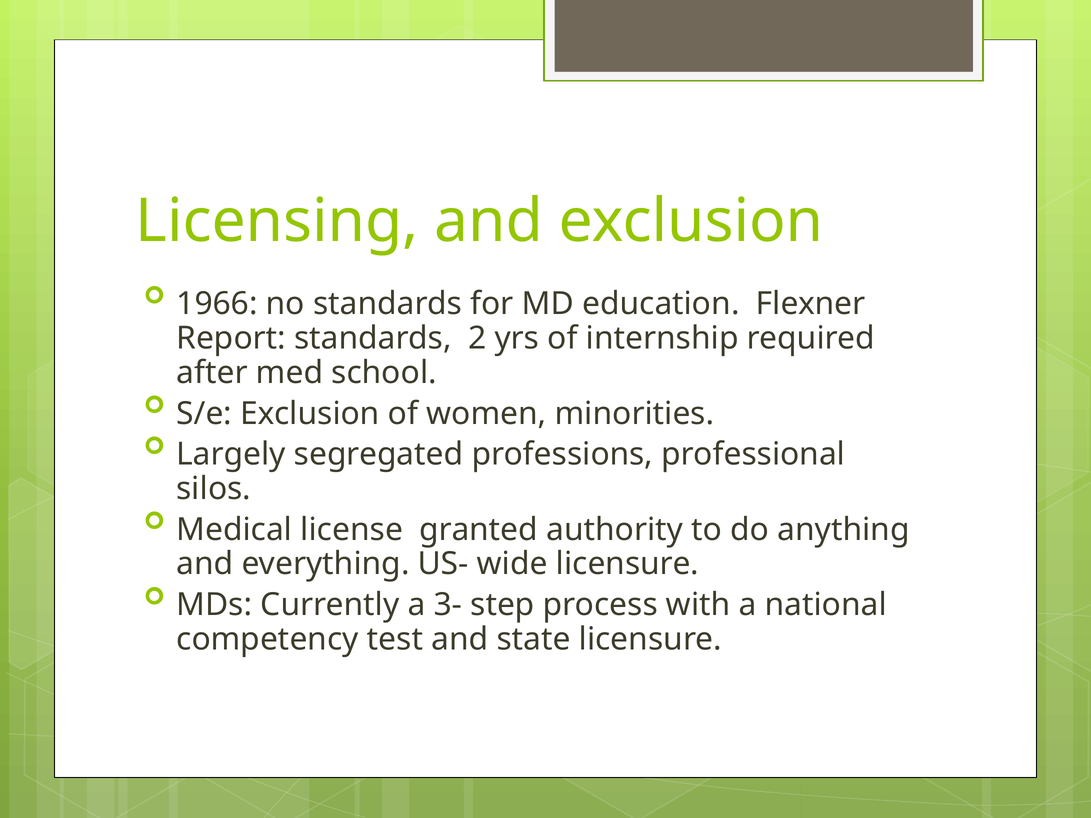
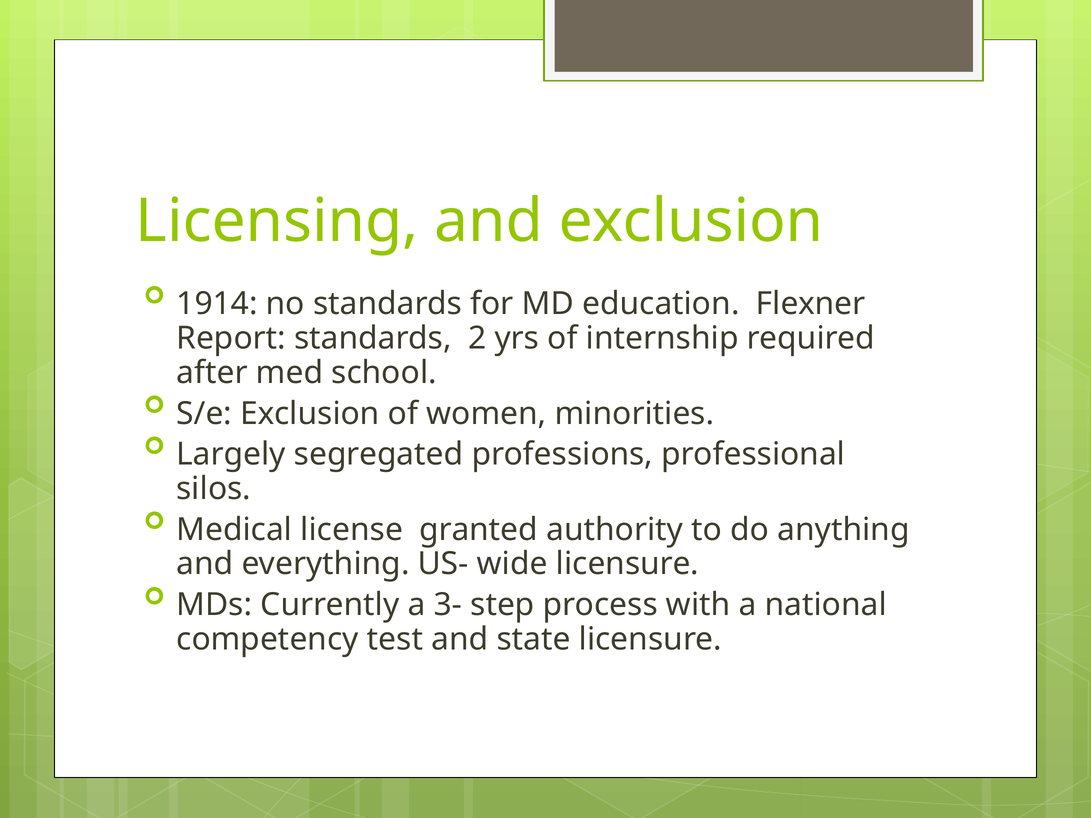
1966: 1966 -> 1914
